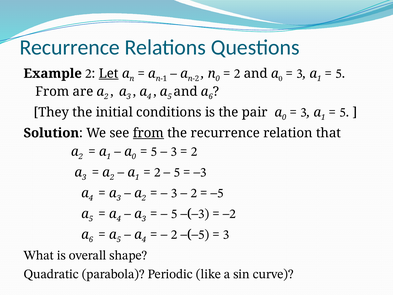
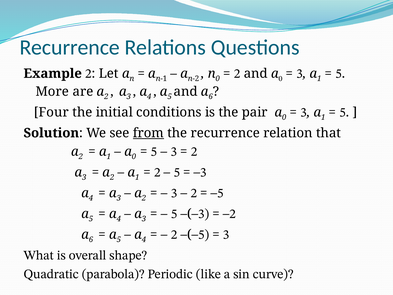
Let underline: present -> none
From at (52, 91): From -> More
They: They -> Four
